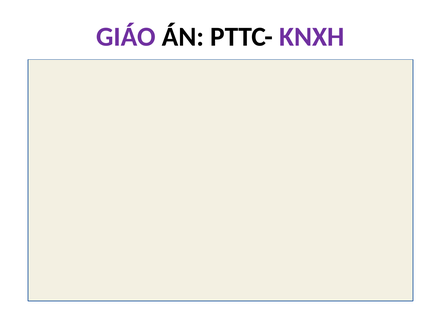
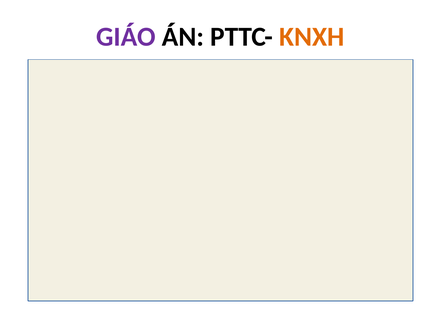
KNXH colour: purple -> orange
